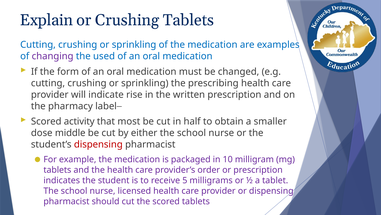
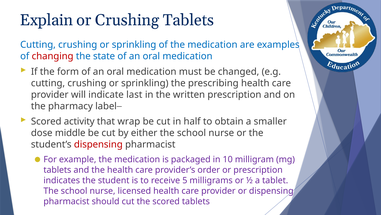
changing colour: purple -> red
used: used -> state
rise: rise -> last
most: most -> wrap
